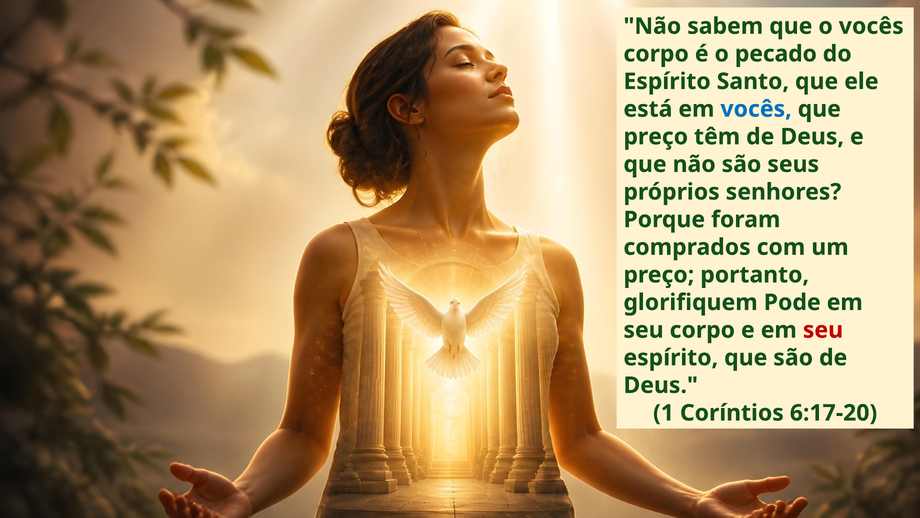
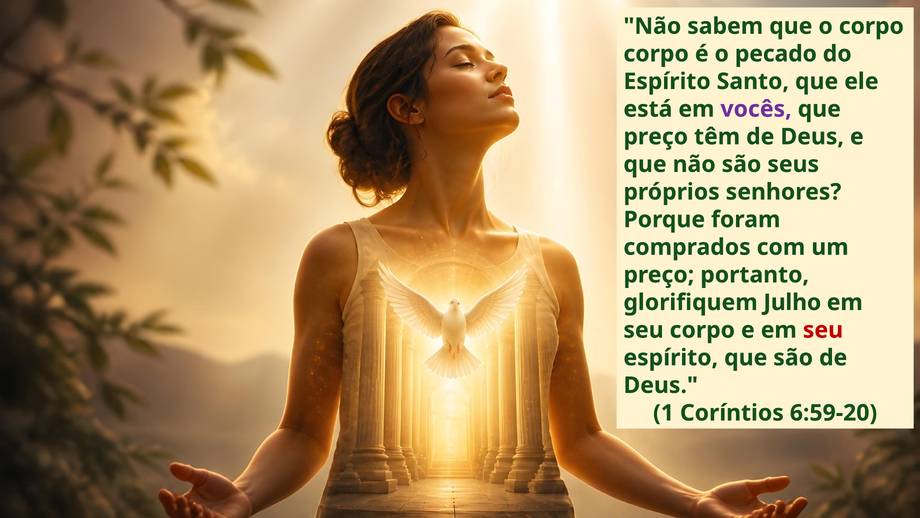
o vocês: vocês -> corpo
vocês at (756, 109) colour: blue -> purple
Pode: Pode -> Julho
6:17-20: 6:17-20 -> 6:59-20
